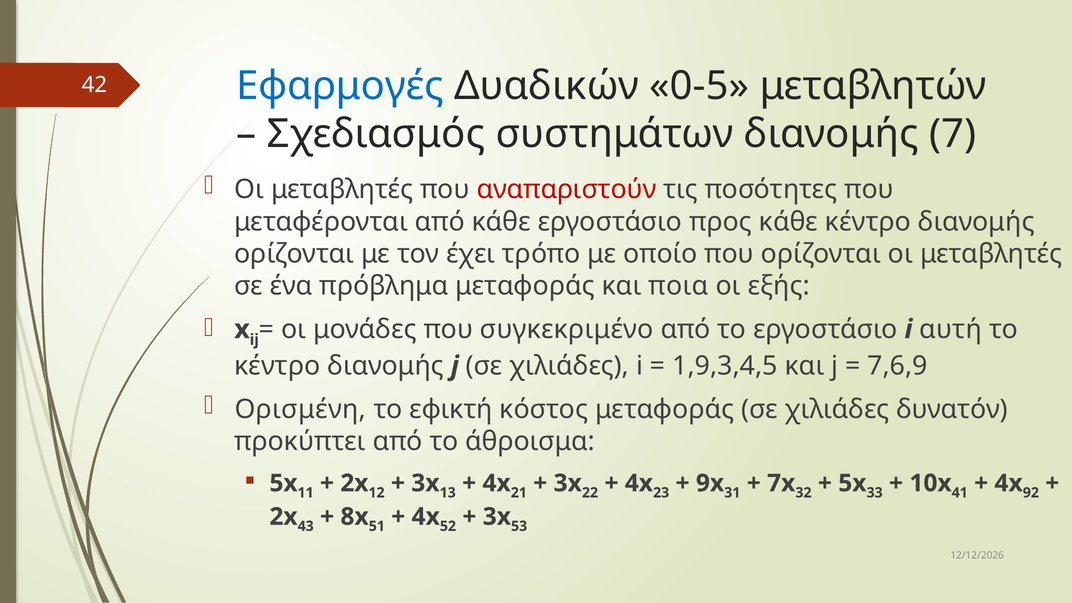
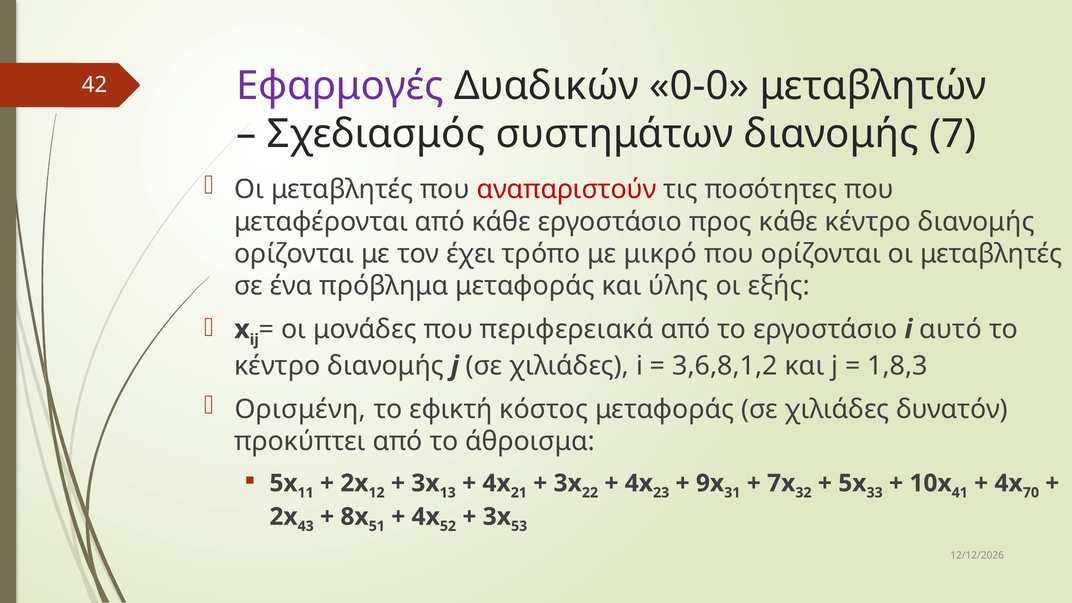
Εφαρμογές colour: blue -> purple
0-5: 0-5 -> 0-0
οποίο: οποίο -> μικρό
ποια: ποια -> ύλης
συγκεκριμένο: συγκεκριμένο -> περιφερειακά
αυτή: αυτή -> αυτό
1,9,3,4,5: 1,9,3,4,5 -> 3,6,8,1,2
7,6,9: 7,6,9 -> 1,8,3
92: 92 -> 70
